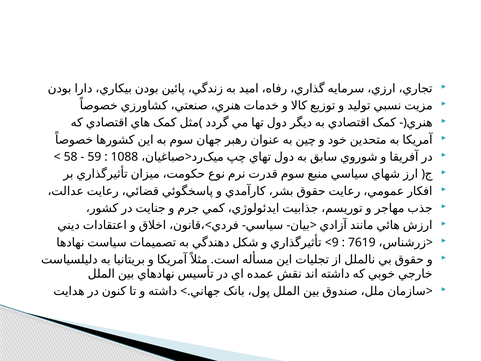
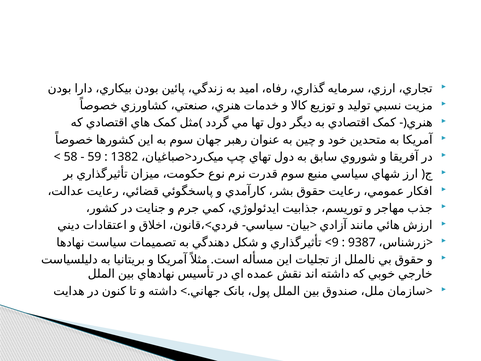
1088: 1088 -> 1382
7619: 7619 -> 9387
